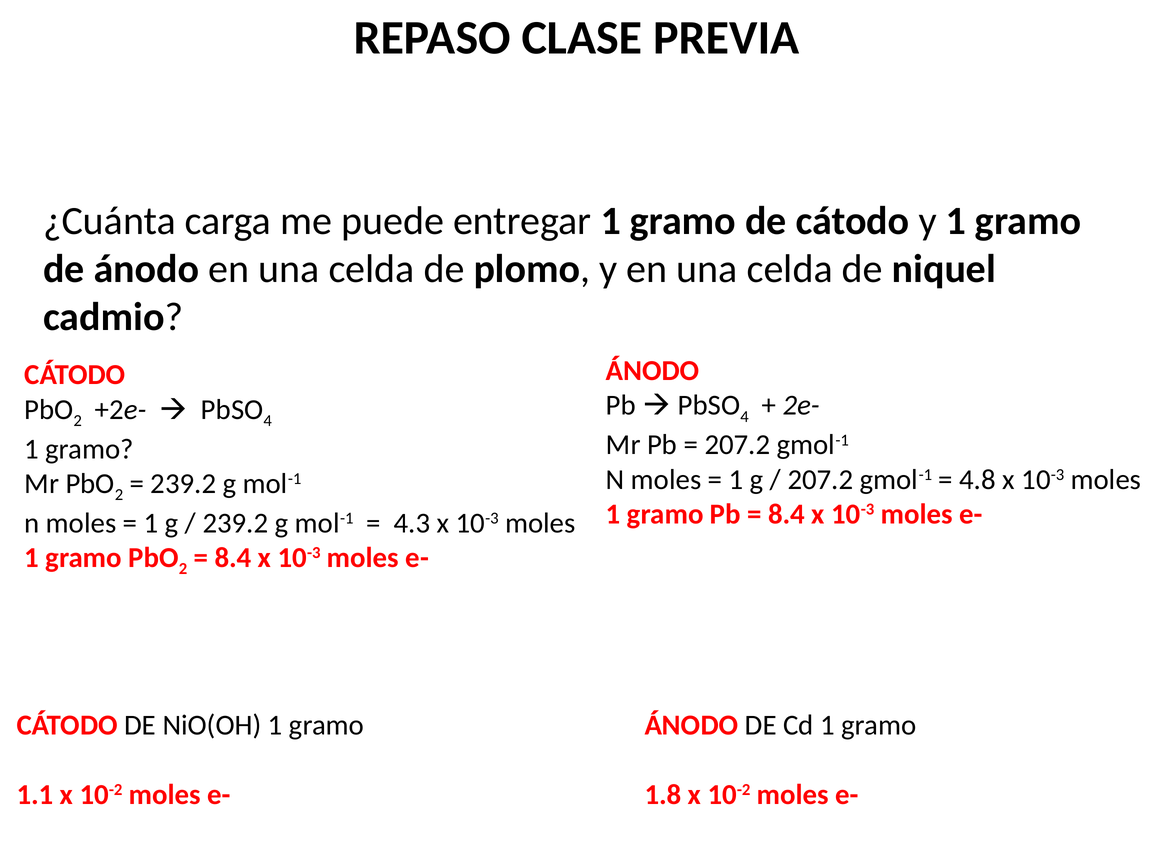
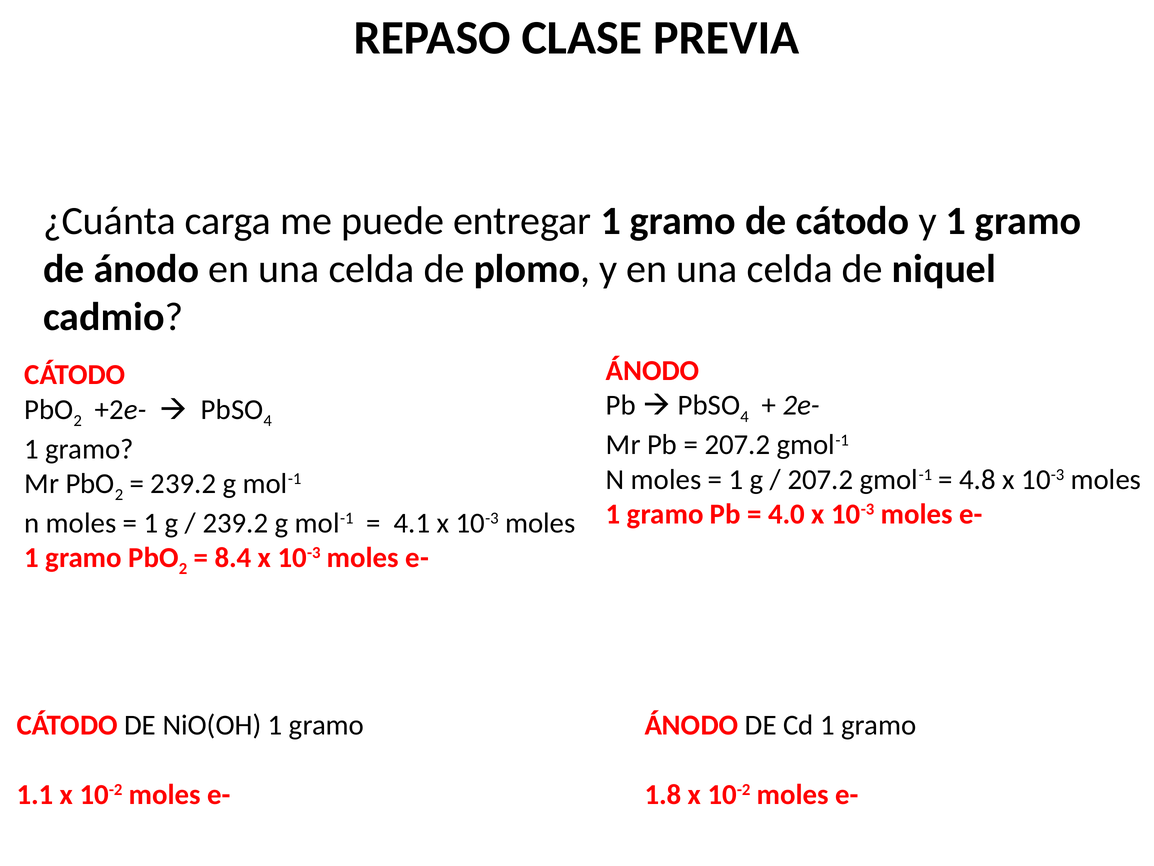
8.4 at (787, 514): 8.4 -> 4.0
4.3: 4.3 -> 4.1
